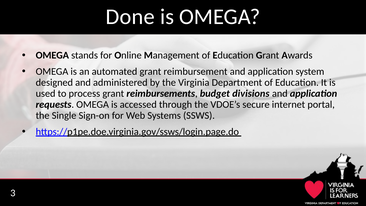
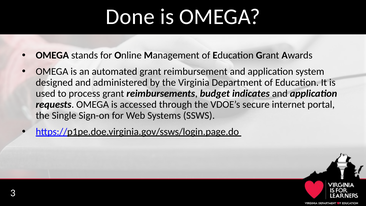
divisions: divisions -> indicates
